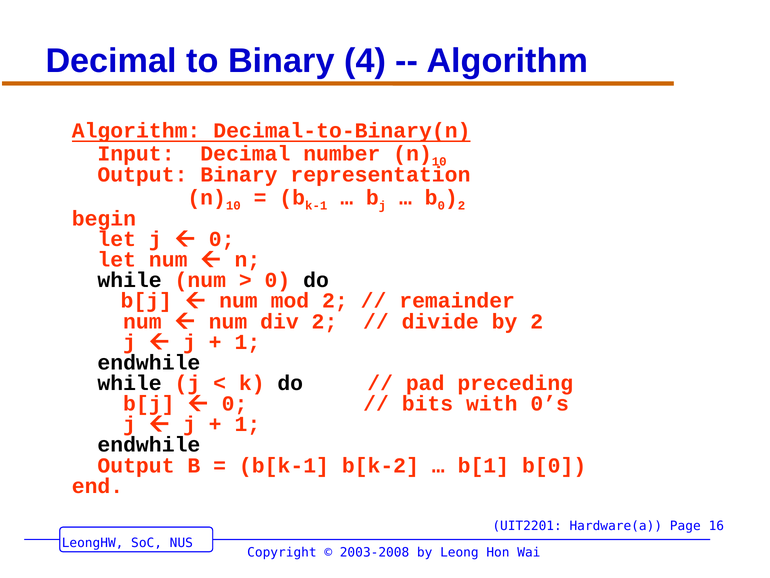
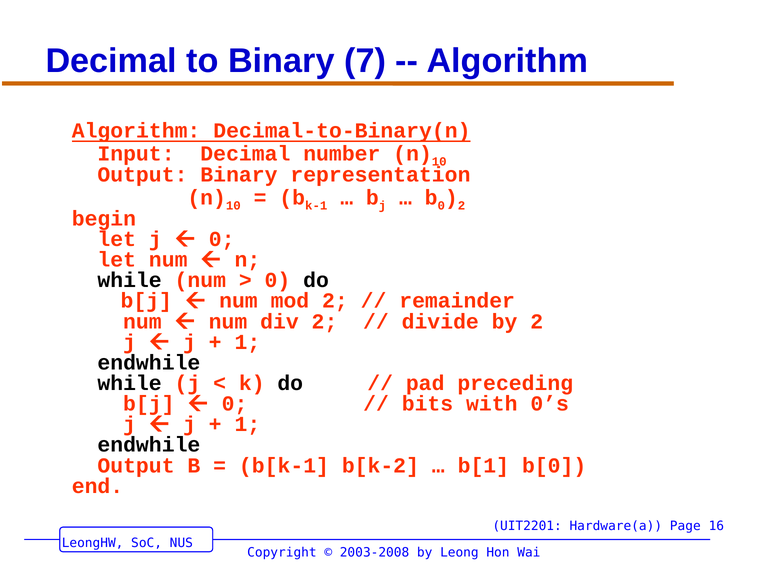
4: 4 -> 7
